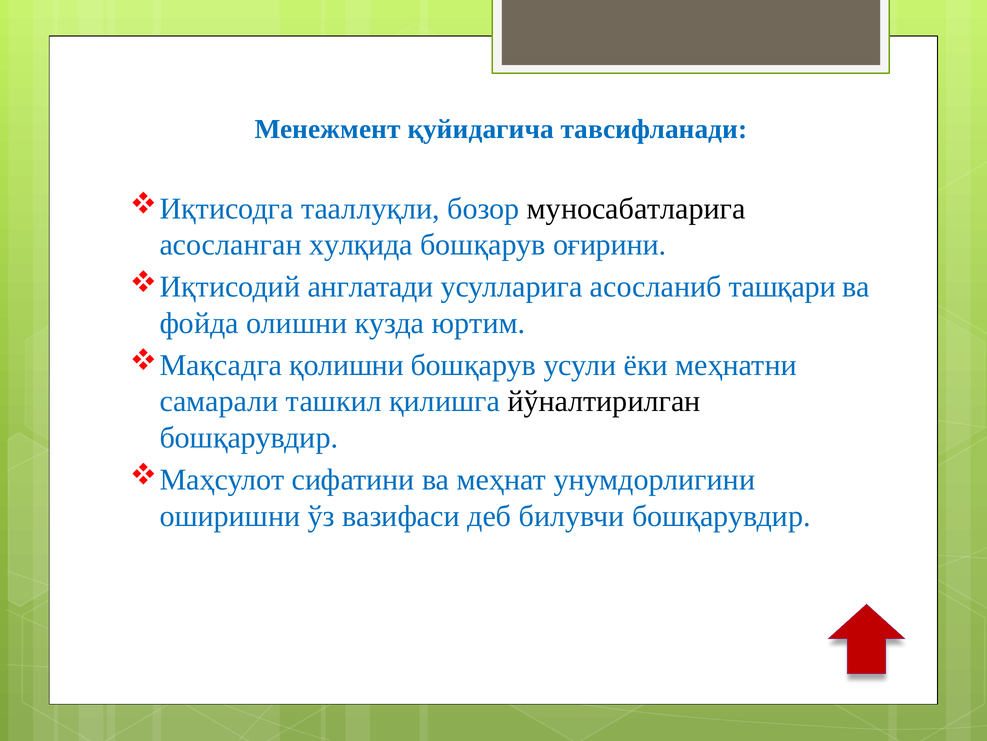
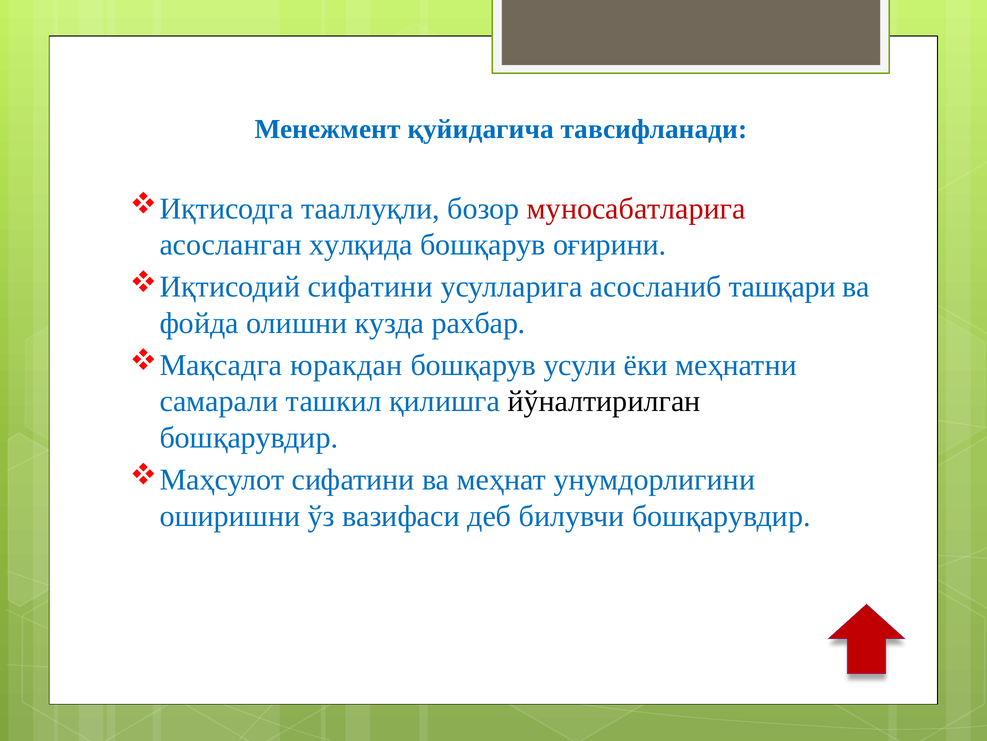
муносабатларига colour: black -> red
англатади at (371, 287): англатади -> сифатини
юртим: юртим -> рахбар
қолишни: қолишни -> юракдан
